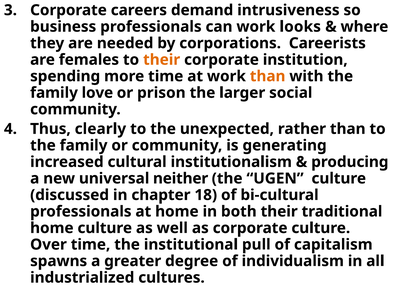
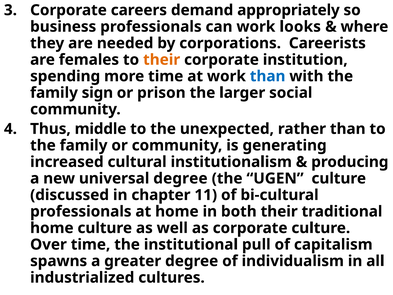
intrusiveness: intrusiveness -> appropriately
than at (268, 76) colour: orange -> blue
love: love -> sign
clearly: clearly -> middle
universal neither: neither -> degree
18: 18 -> 11
